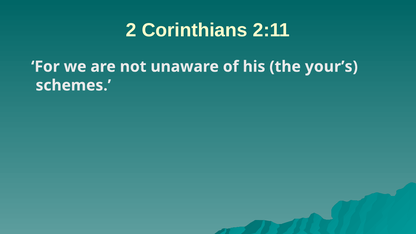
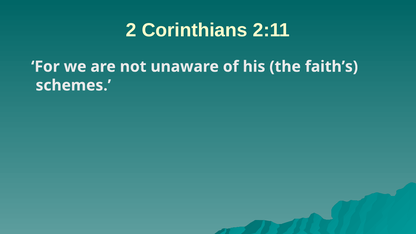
your’s: your’s -> faith’s
